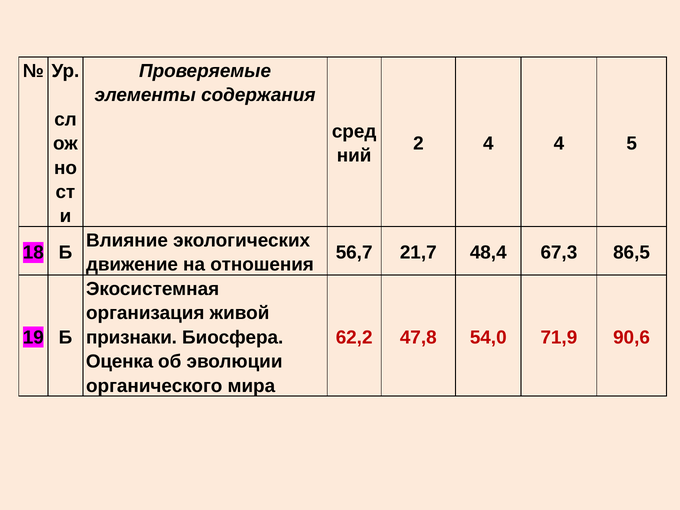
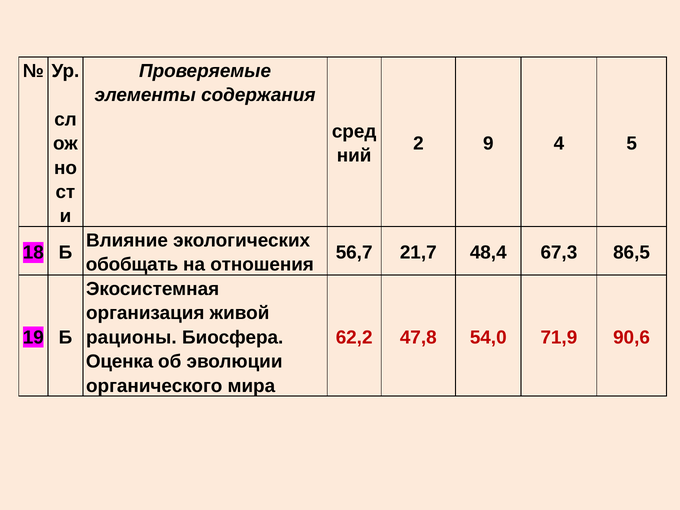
2 4: 4 -> 9
движение: движение -> обобщать
признаки: признаки -> рационы
